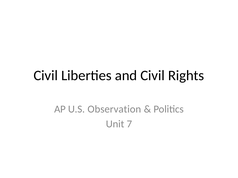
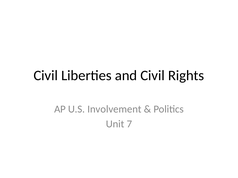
Observation: Observation -> Involvement
